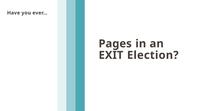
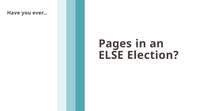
EXIT: EXIT -> ELSE
